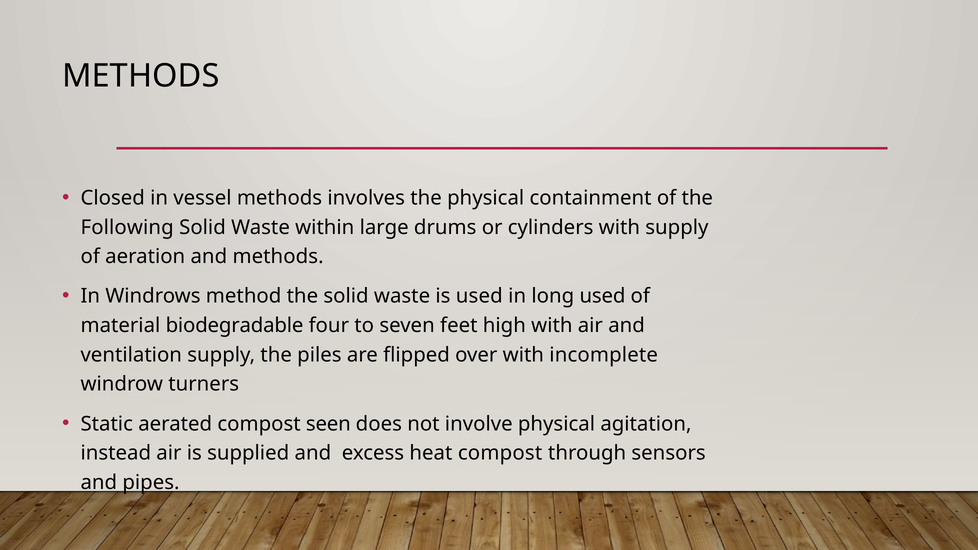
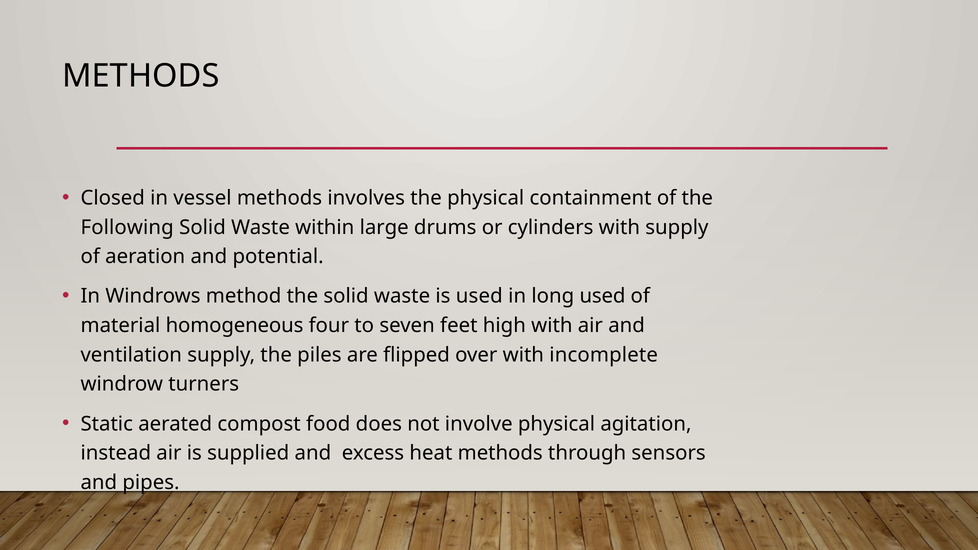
and methods: methods -> potential
biodegradable: biodegradable -> homogeneous
seen: seen -> food
heat compost: compost -> methods
